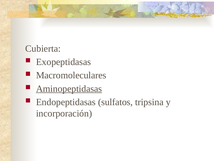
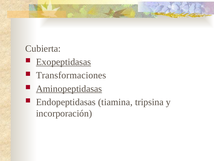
Exopeptidasas underline: none -> present
Macromoleculares: Macromoleculares -> Transformaciones
sulfatos: sulfatos -> tiamina
